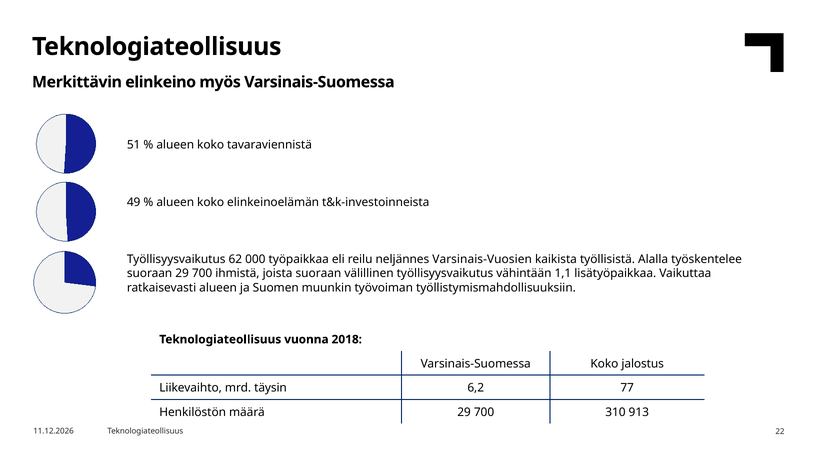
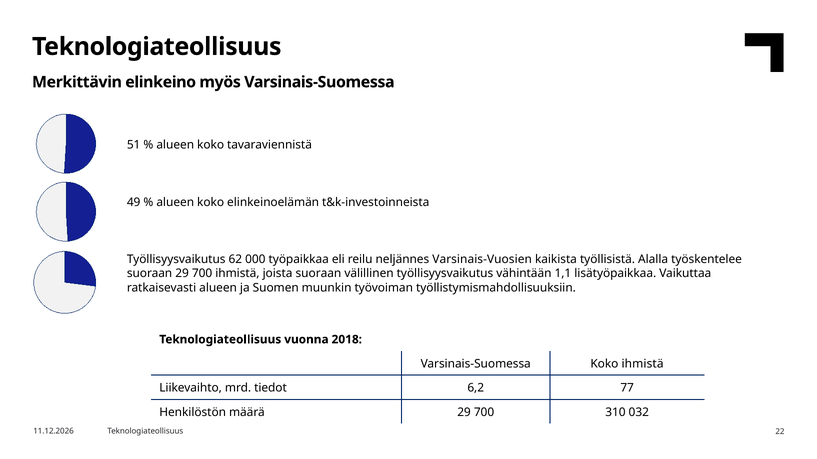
Koko jalostus: jalostus -> ihmistä
täysin: täysin -> tiedot
913: 913 -> 032
